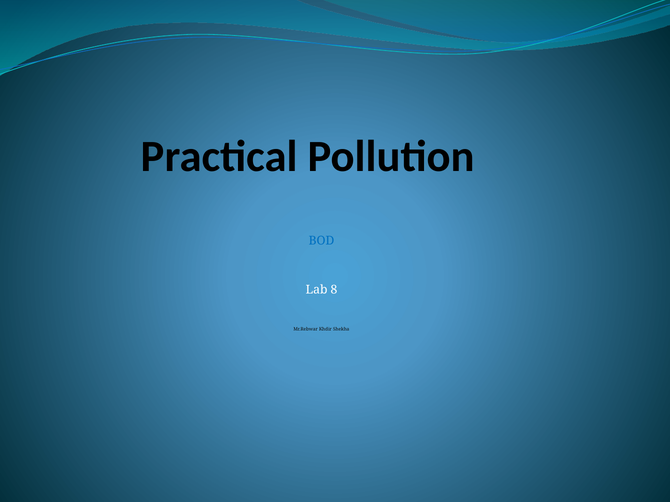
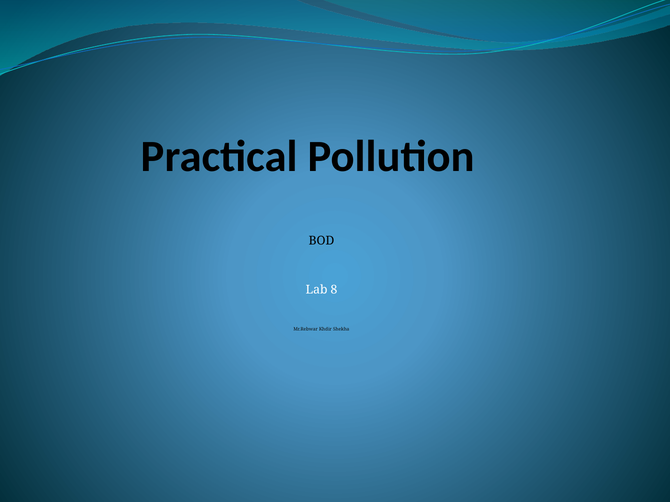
BOD colour: blue -> black
